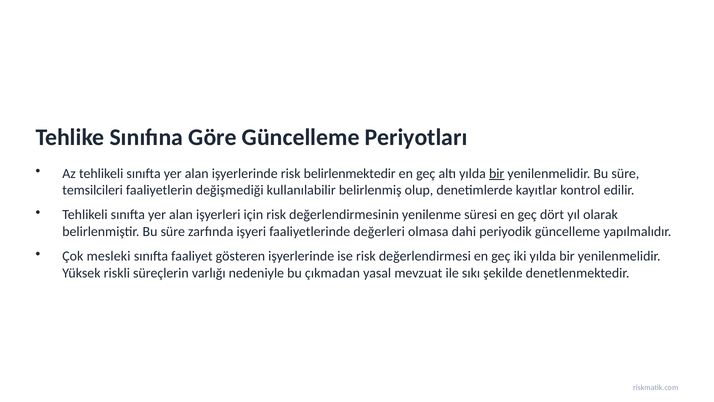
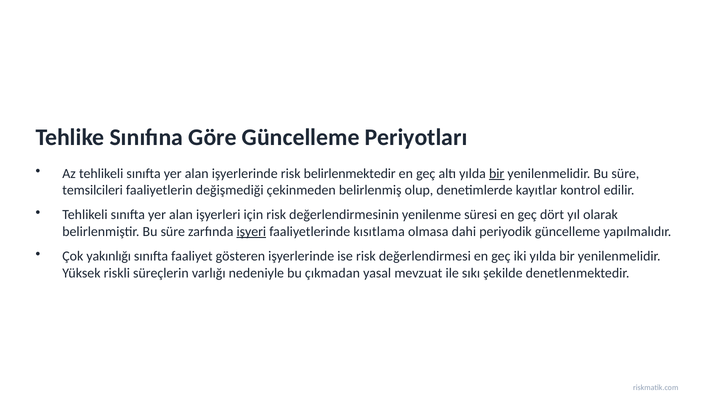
kullanılabilir: kullanılabilir -> çekinmeden
işyeri underline: none -> present
değerleri: değerleri -> kısıtlama
mesleki: mesleki -> yakınlığı
